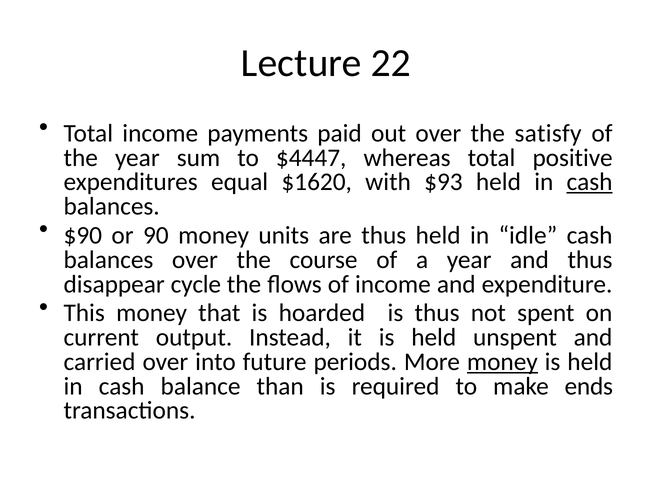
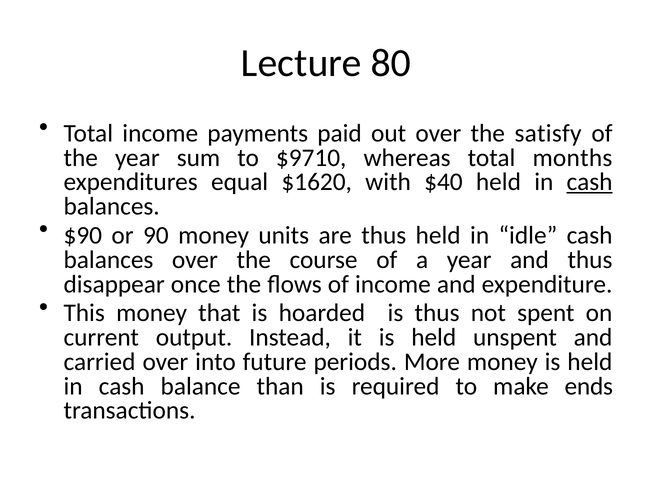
22: 22 -> 80
$4447: $4447 -> $9710
positive: positive -> months
$93: $93 -> $40
cycle: cycle -> once
money at (502, 362) underline: present -> none
